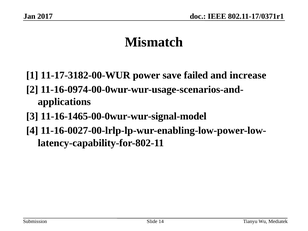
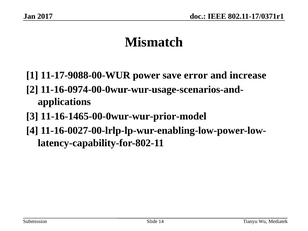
11-17-3182-00-WUR: 11-17-3182-00-WUR -> 11-17-9088-00-WUR
failed: failed -> error
11-16-1465-00-0wur-wur-signal-model: 11-16-1465-00-0wur-wur-signal-model -> 11-16-1465-00-0wur-wur-prior-model
